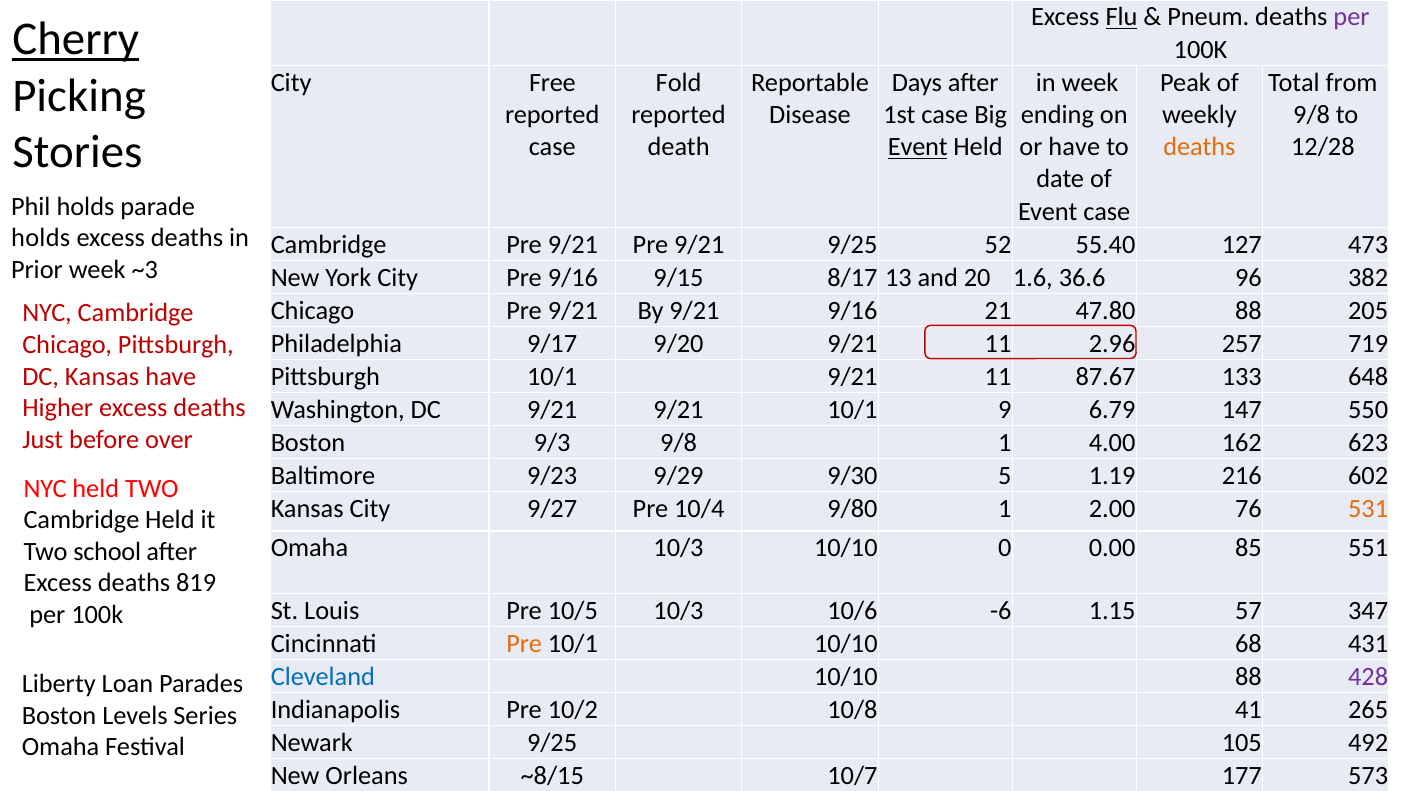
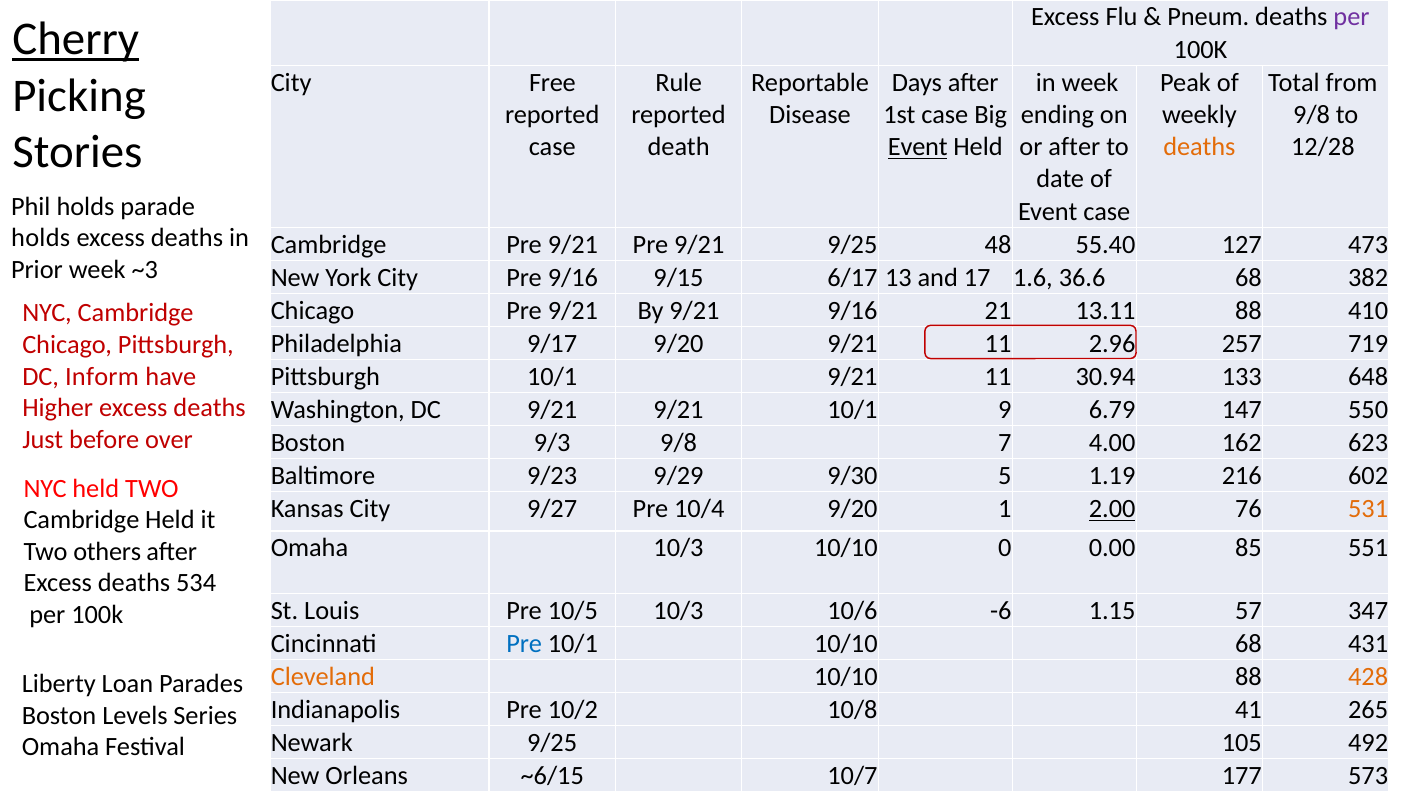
Flu underline: present -> none
Fold: Fold -> Rule
or have: have -> after
9/25 52: 52 -> 48
8/17: 8/17 -> 6/17
20: 20 -> 17
36.6 96: 96 -> 68
47.80: 47.80 -> 13.11
205: 205 -> 410
DC Kansas: Kansas -> Inform
87.67: 87.67 -> 30.94
9/8 1: 1 -> 7
10/4 9/80: 9/80 -> 9/20
2.00 underline: none -> present
school: school -> others
819: 819 -> 534
Pre at (524, 644) colour: orange -> blue
Cleveland colour: blue -> orange
428 colour: purple -> orange
~8/15: ~8/15 -> ~6/15
